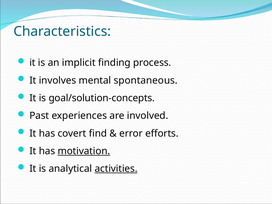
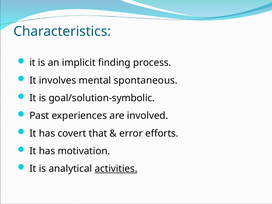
goal/solution-concepts: goal/solution-concepts -> goal/solution-symbolic
find: find -> that
motivation underline: present -> none
